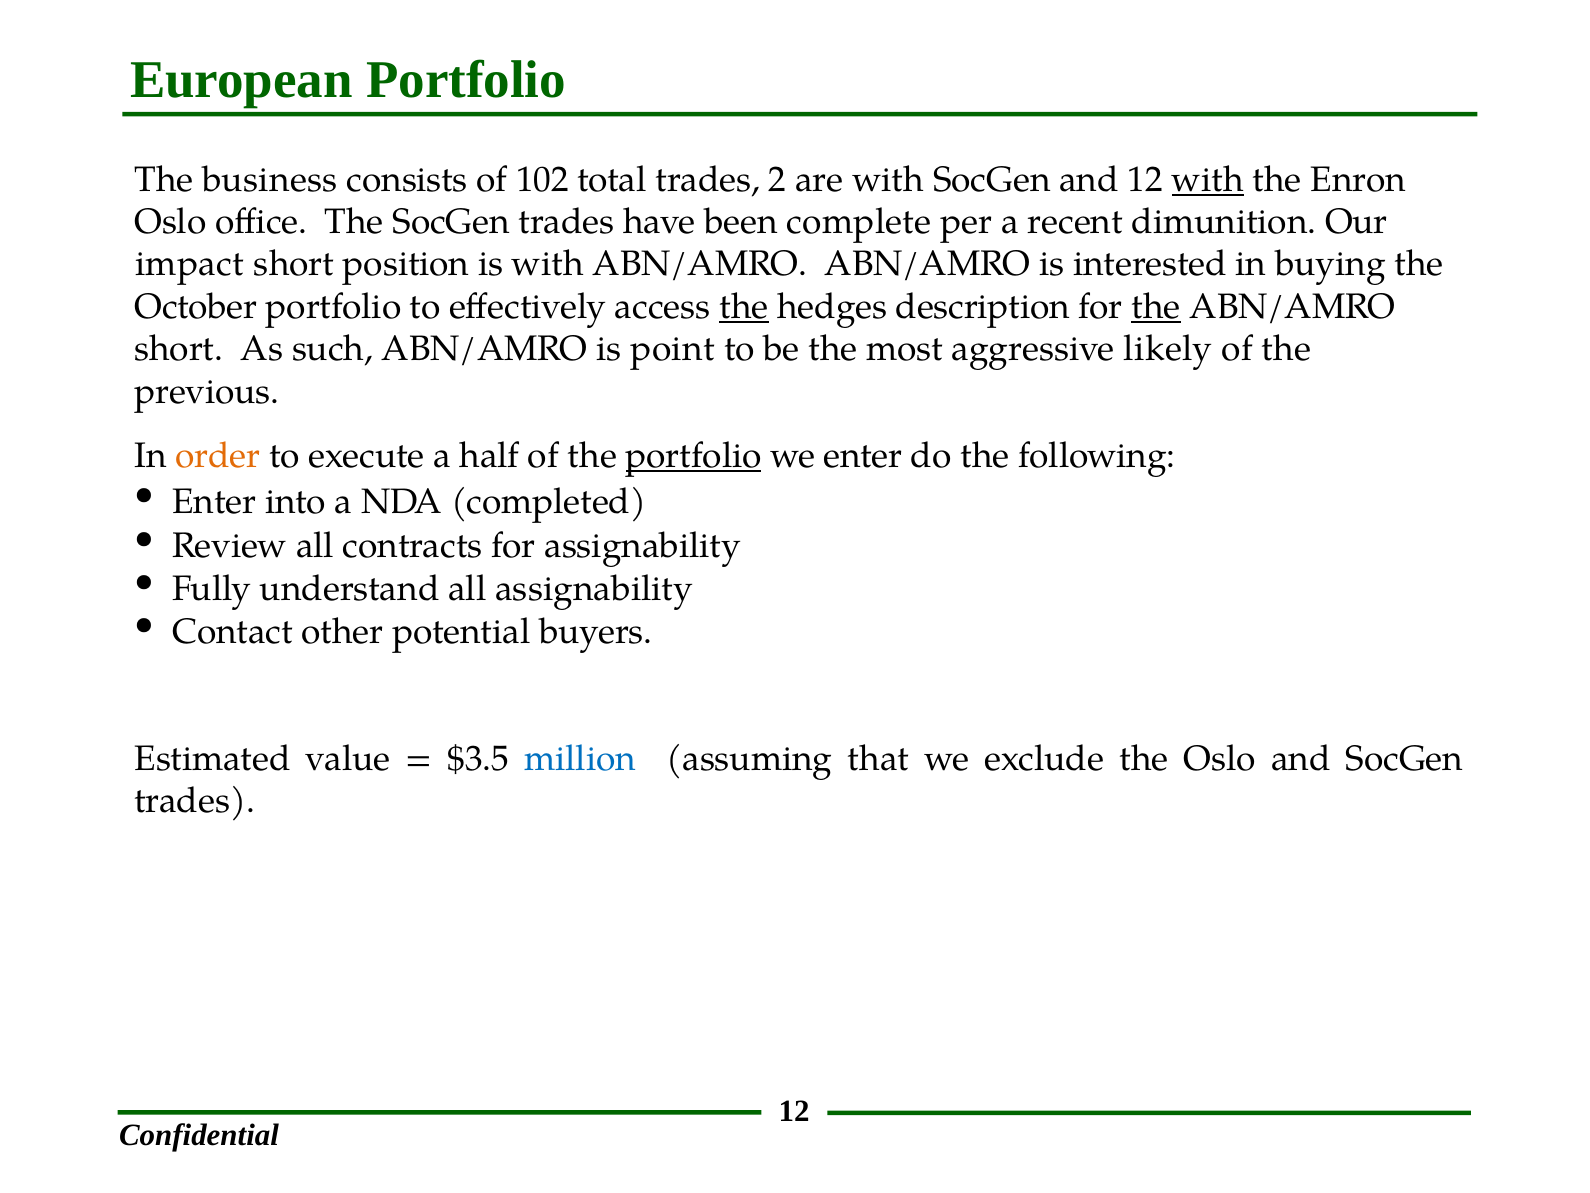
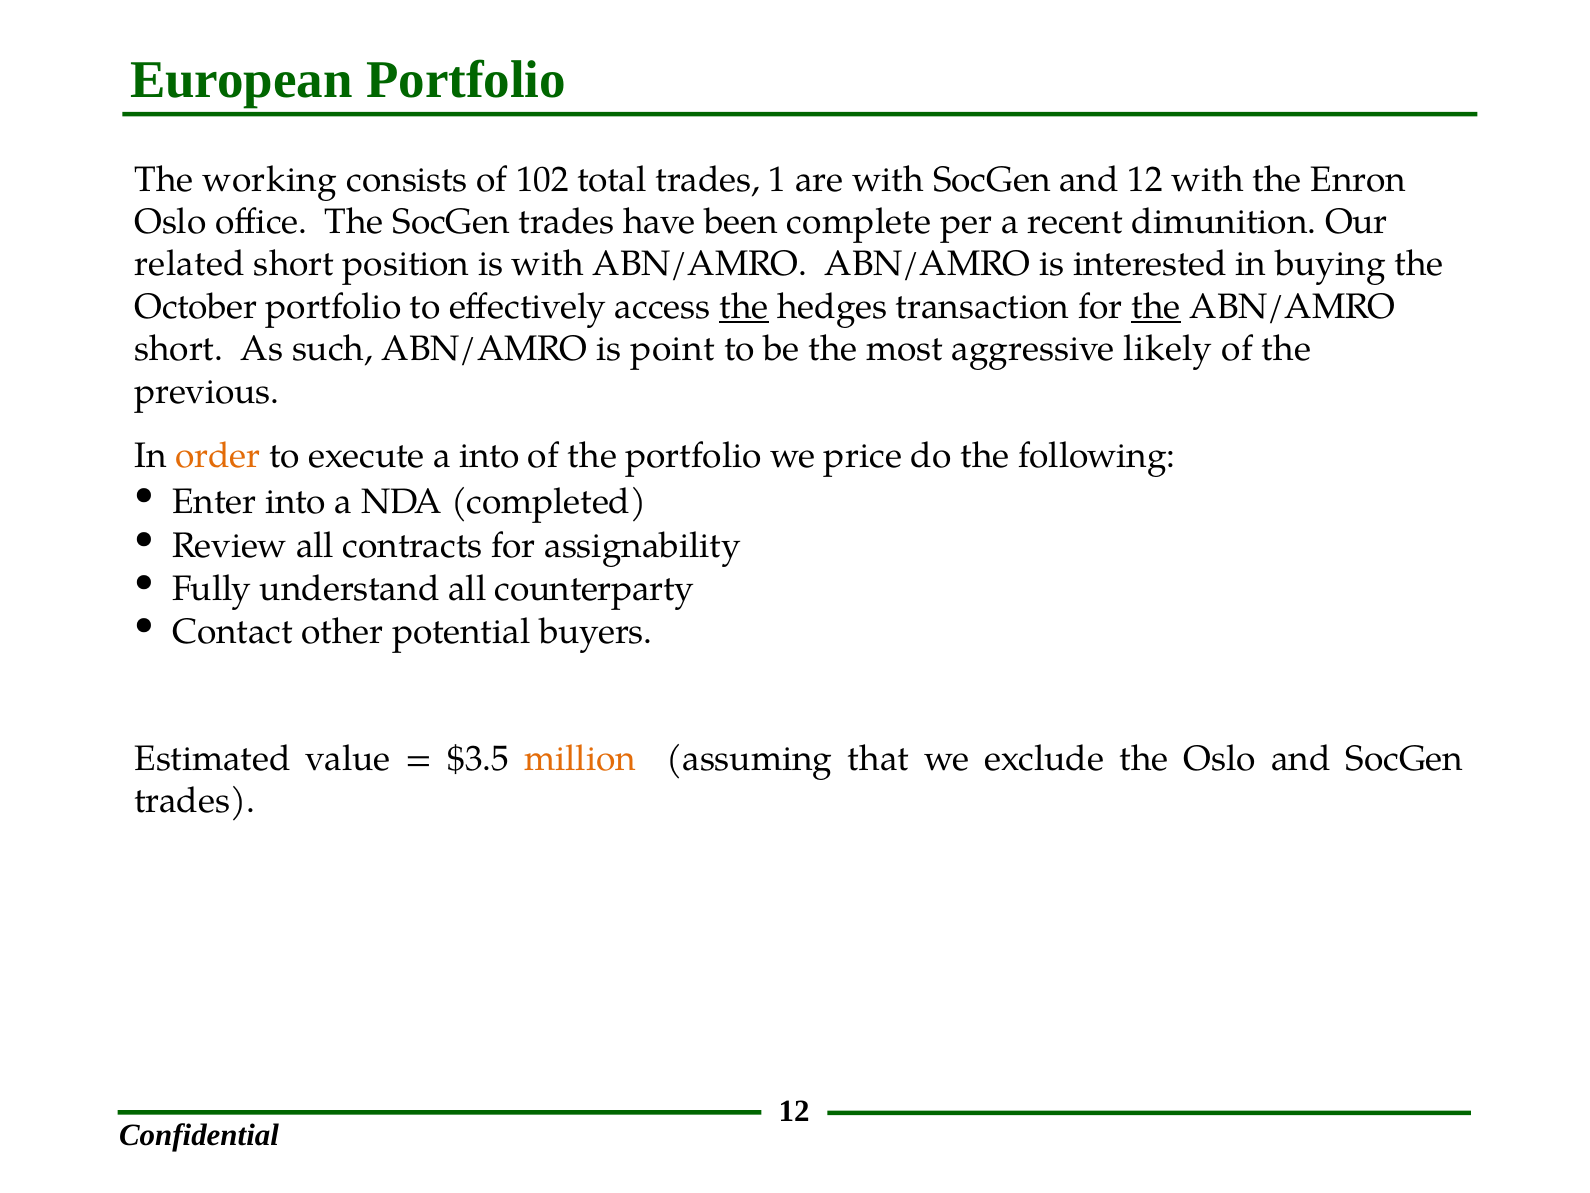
business: business -> working
2: 2 -> 1
with at (1208, 179) underline: present -> none
impact: impact -> related
description: description -> transaction
a half: half -> into
portfolio at (694, 456) underline: present -> none
we enter: enter -> price
all assignability: assignability -> counterparty
million colour: blue -> orange
